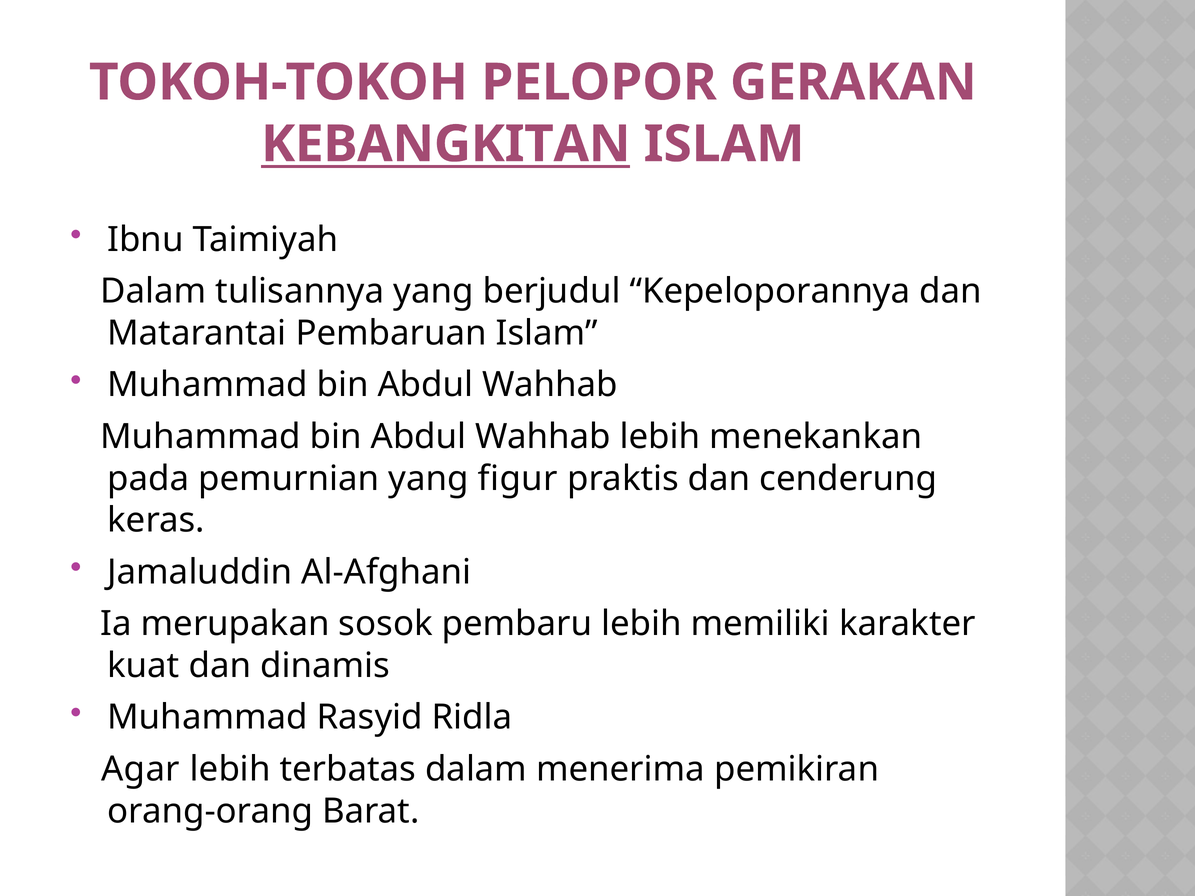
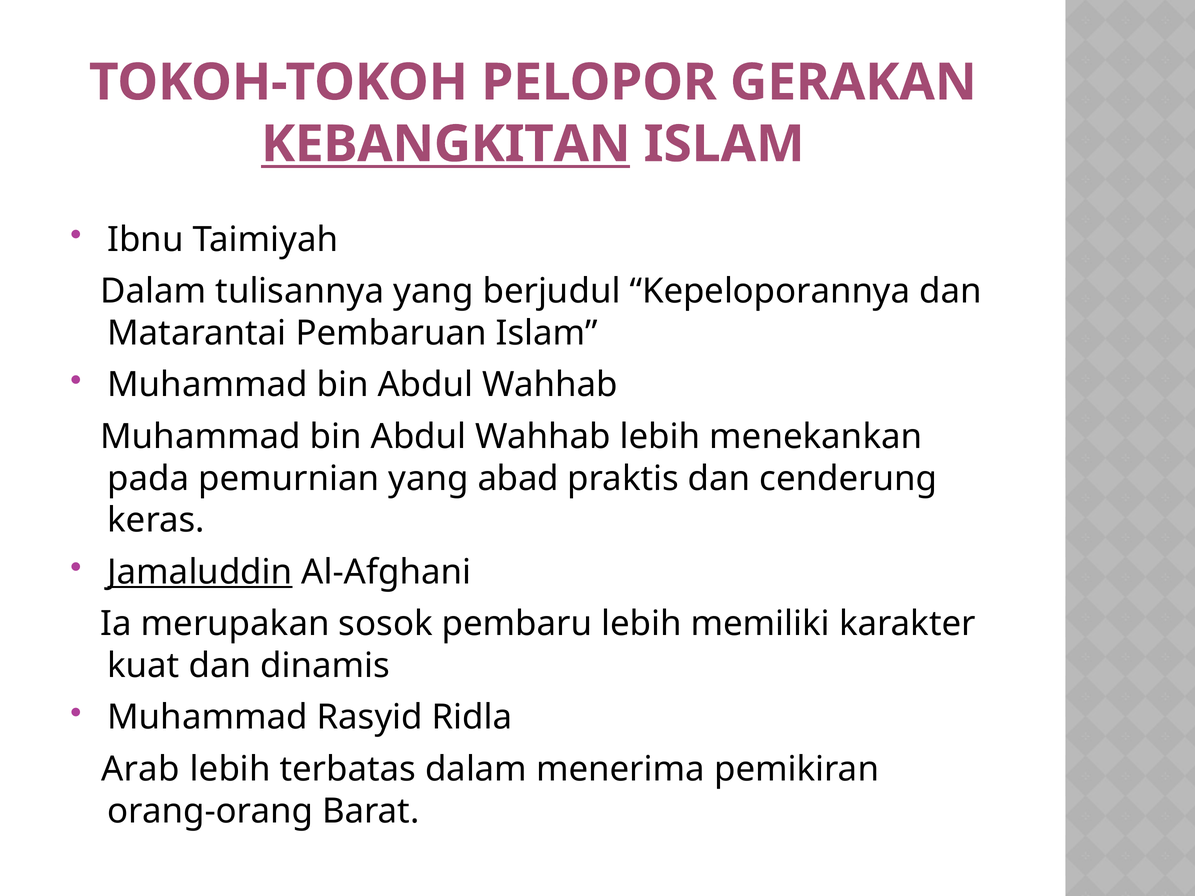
figur: figur -> abad
Jamaluddin underline: none -> present
Agar: Agar -> Arab
